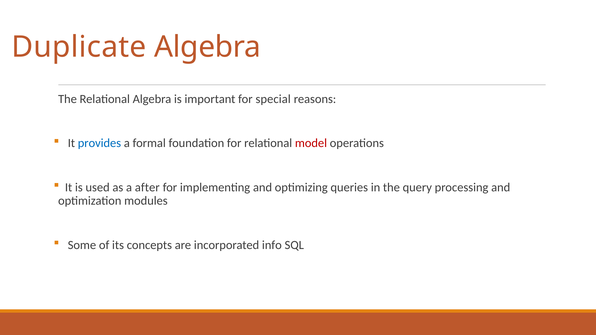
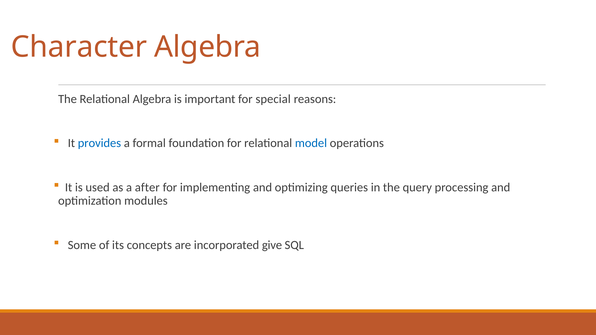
Duplicate: Duplicate -> Character
model colour: red -> blue
info: info -> give
